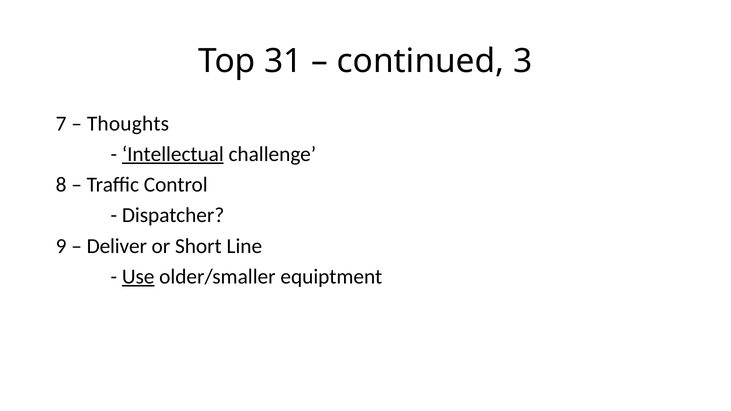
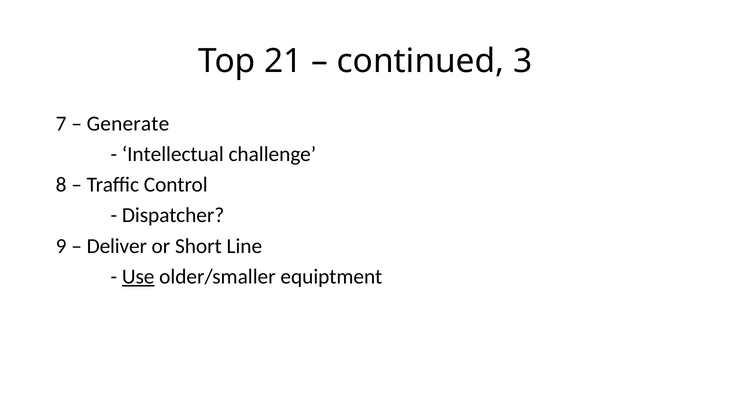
31: 31 -> 21
Thoughts: Thoughts -> Generate
Intellectual underline: present -> none
